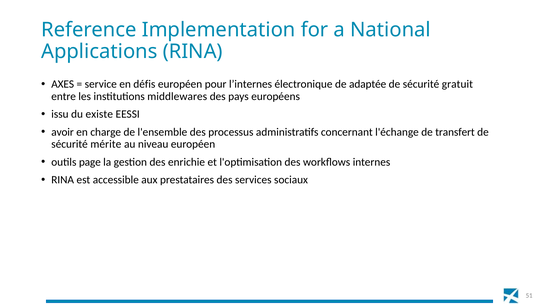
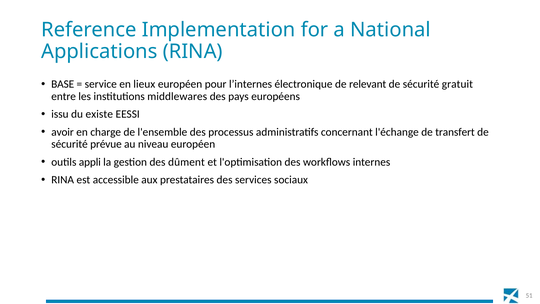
AXES: AXES -> BASE
défis: défis -> lieux
adaptée: adaptée -> relevant
mérite: mérite -> prévue
page: page -> appli
enrichie: enrichie -> dûment
